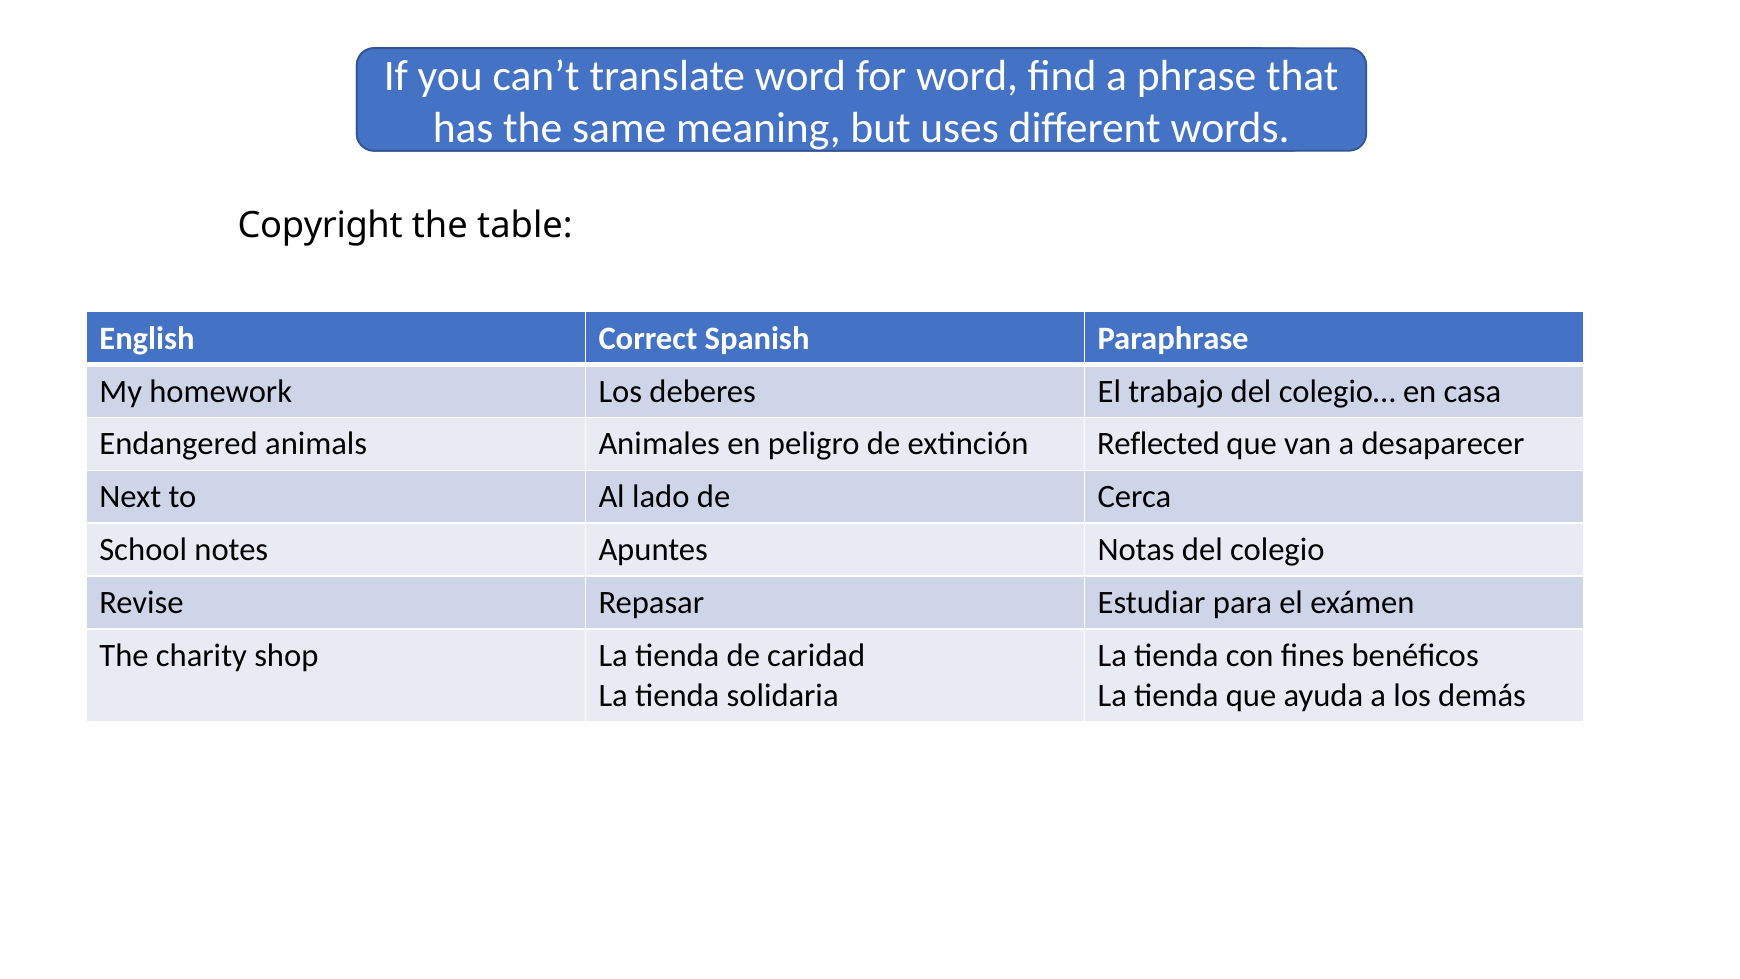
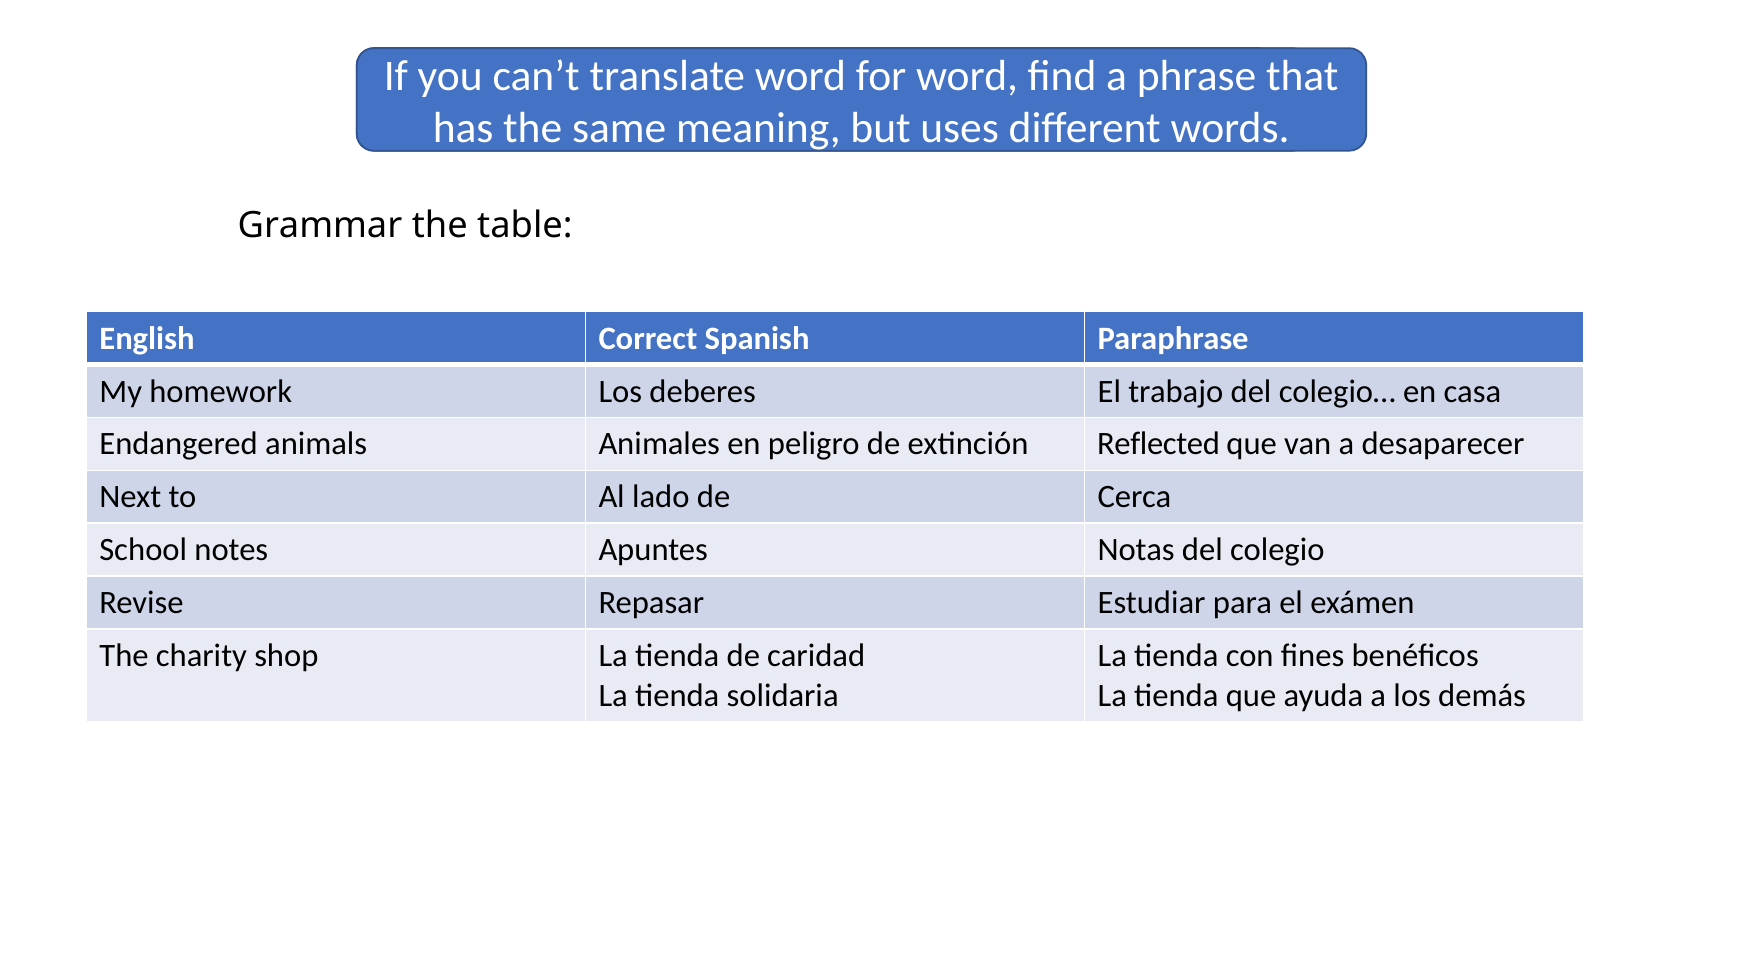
Copyright: Copyright -> Grammar
